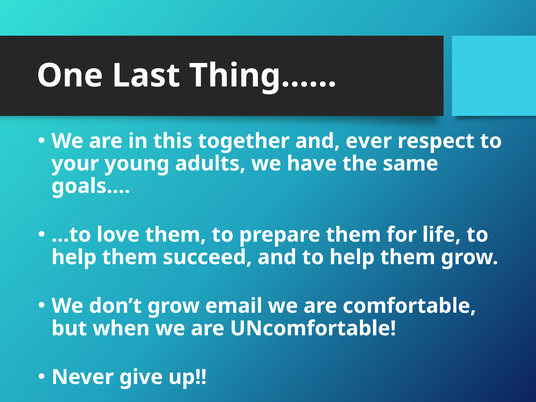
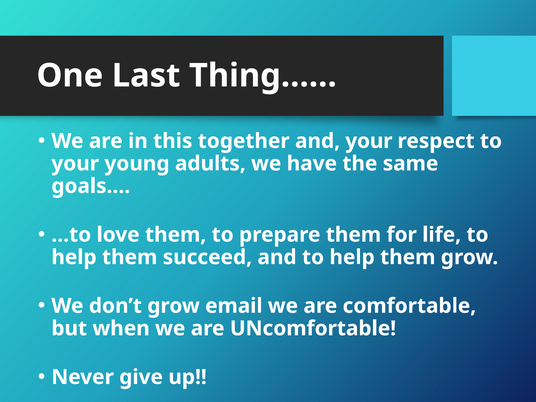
and ever: ever -> your
